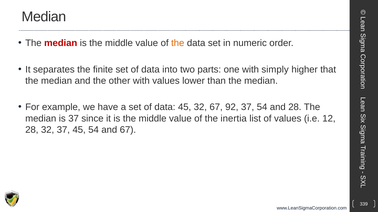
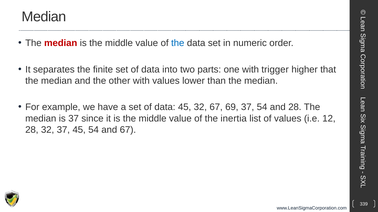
the at (178, 43) colour: orange -> blue
simply: simply -> trigger
92: 92 -> 69
